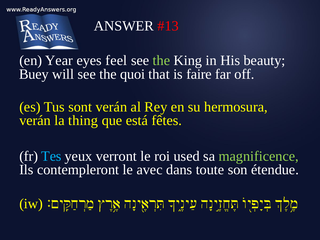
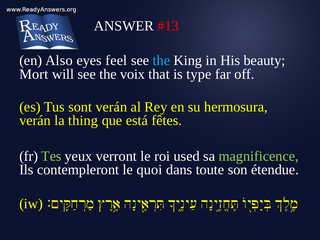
Year: Year -> Also
the at (161, 60) colour: light green -> light blue
Buey: Buey -> Mort
quoi: quoi -> voix
faire: faire -> type
Tes colour: light blue -> light green
avec: avec -> quoi
